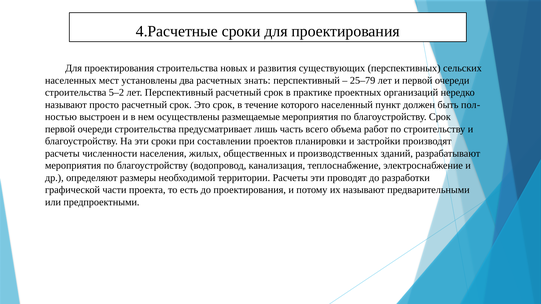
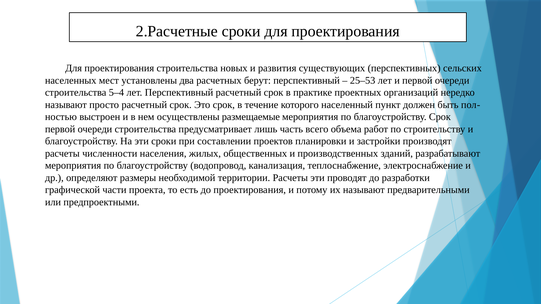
4.Расчетные: 4.Расчетные -> 2.Расчетные
знать: знать -> берут
25–79: 25–79 -> 25–53
5–2: 5–2 -> 5–4
